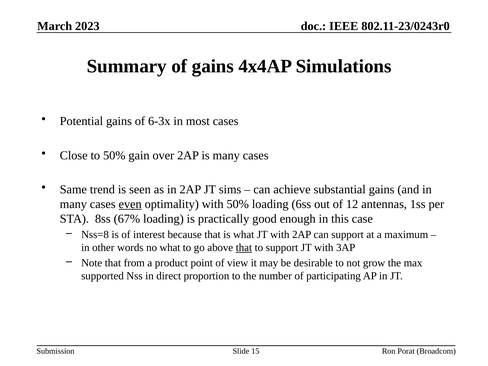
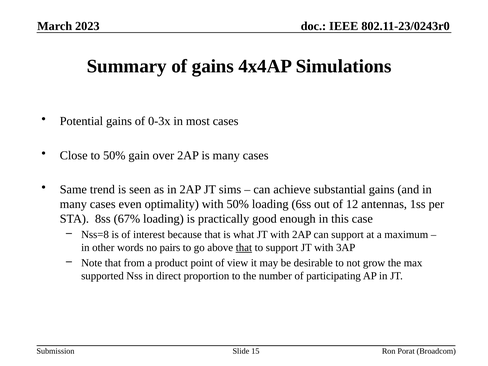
6-3x: 6-3x -> 0-3x
even underline: present -> none
no what: what -> pairs
